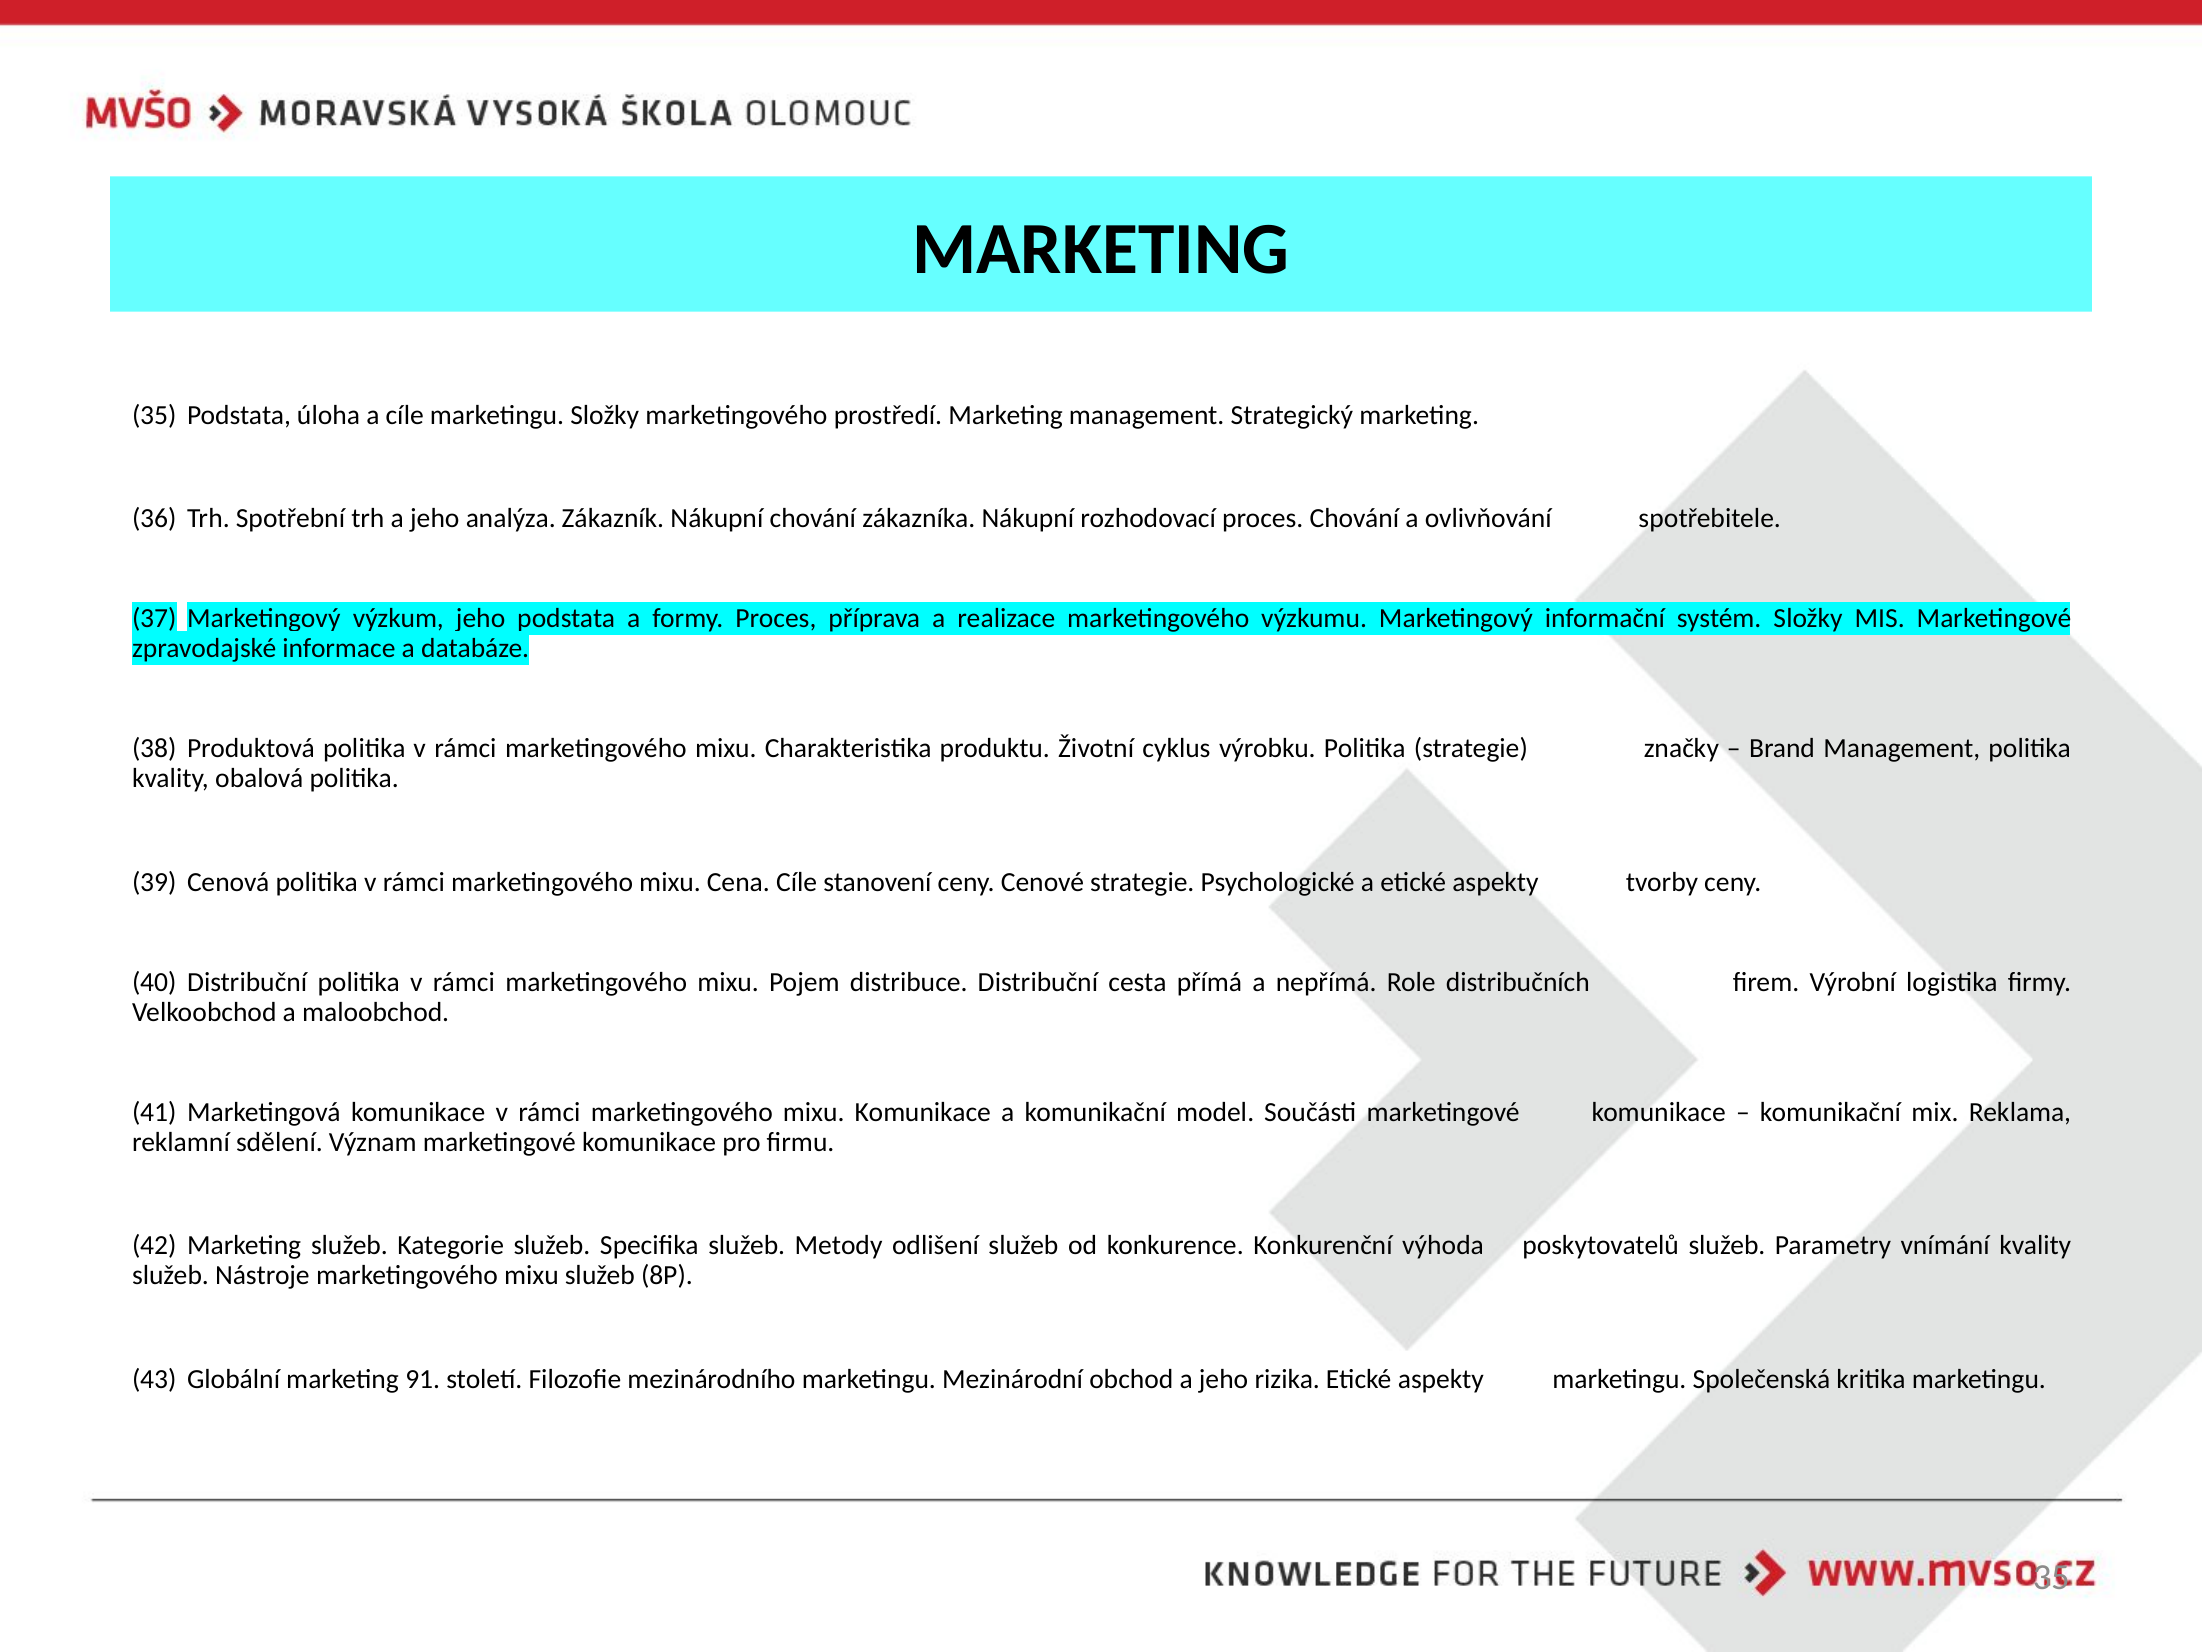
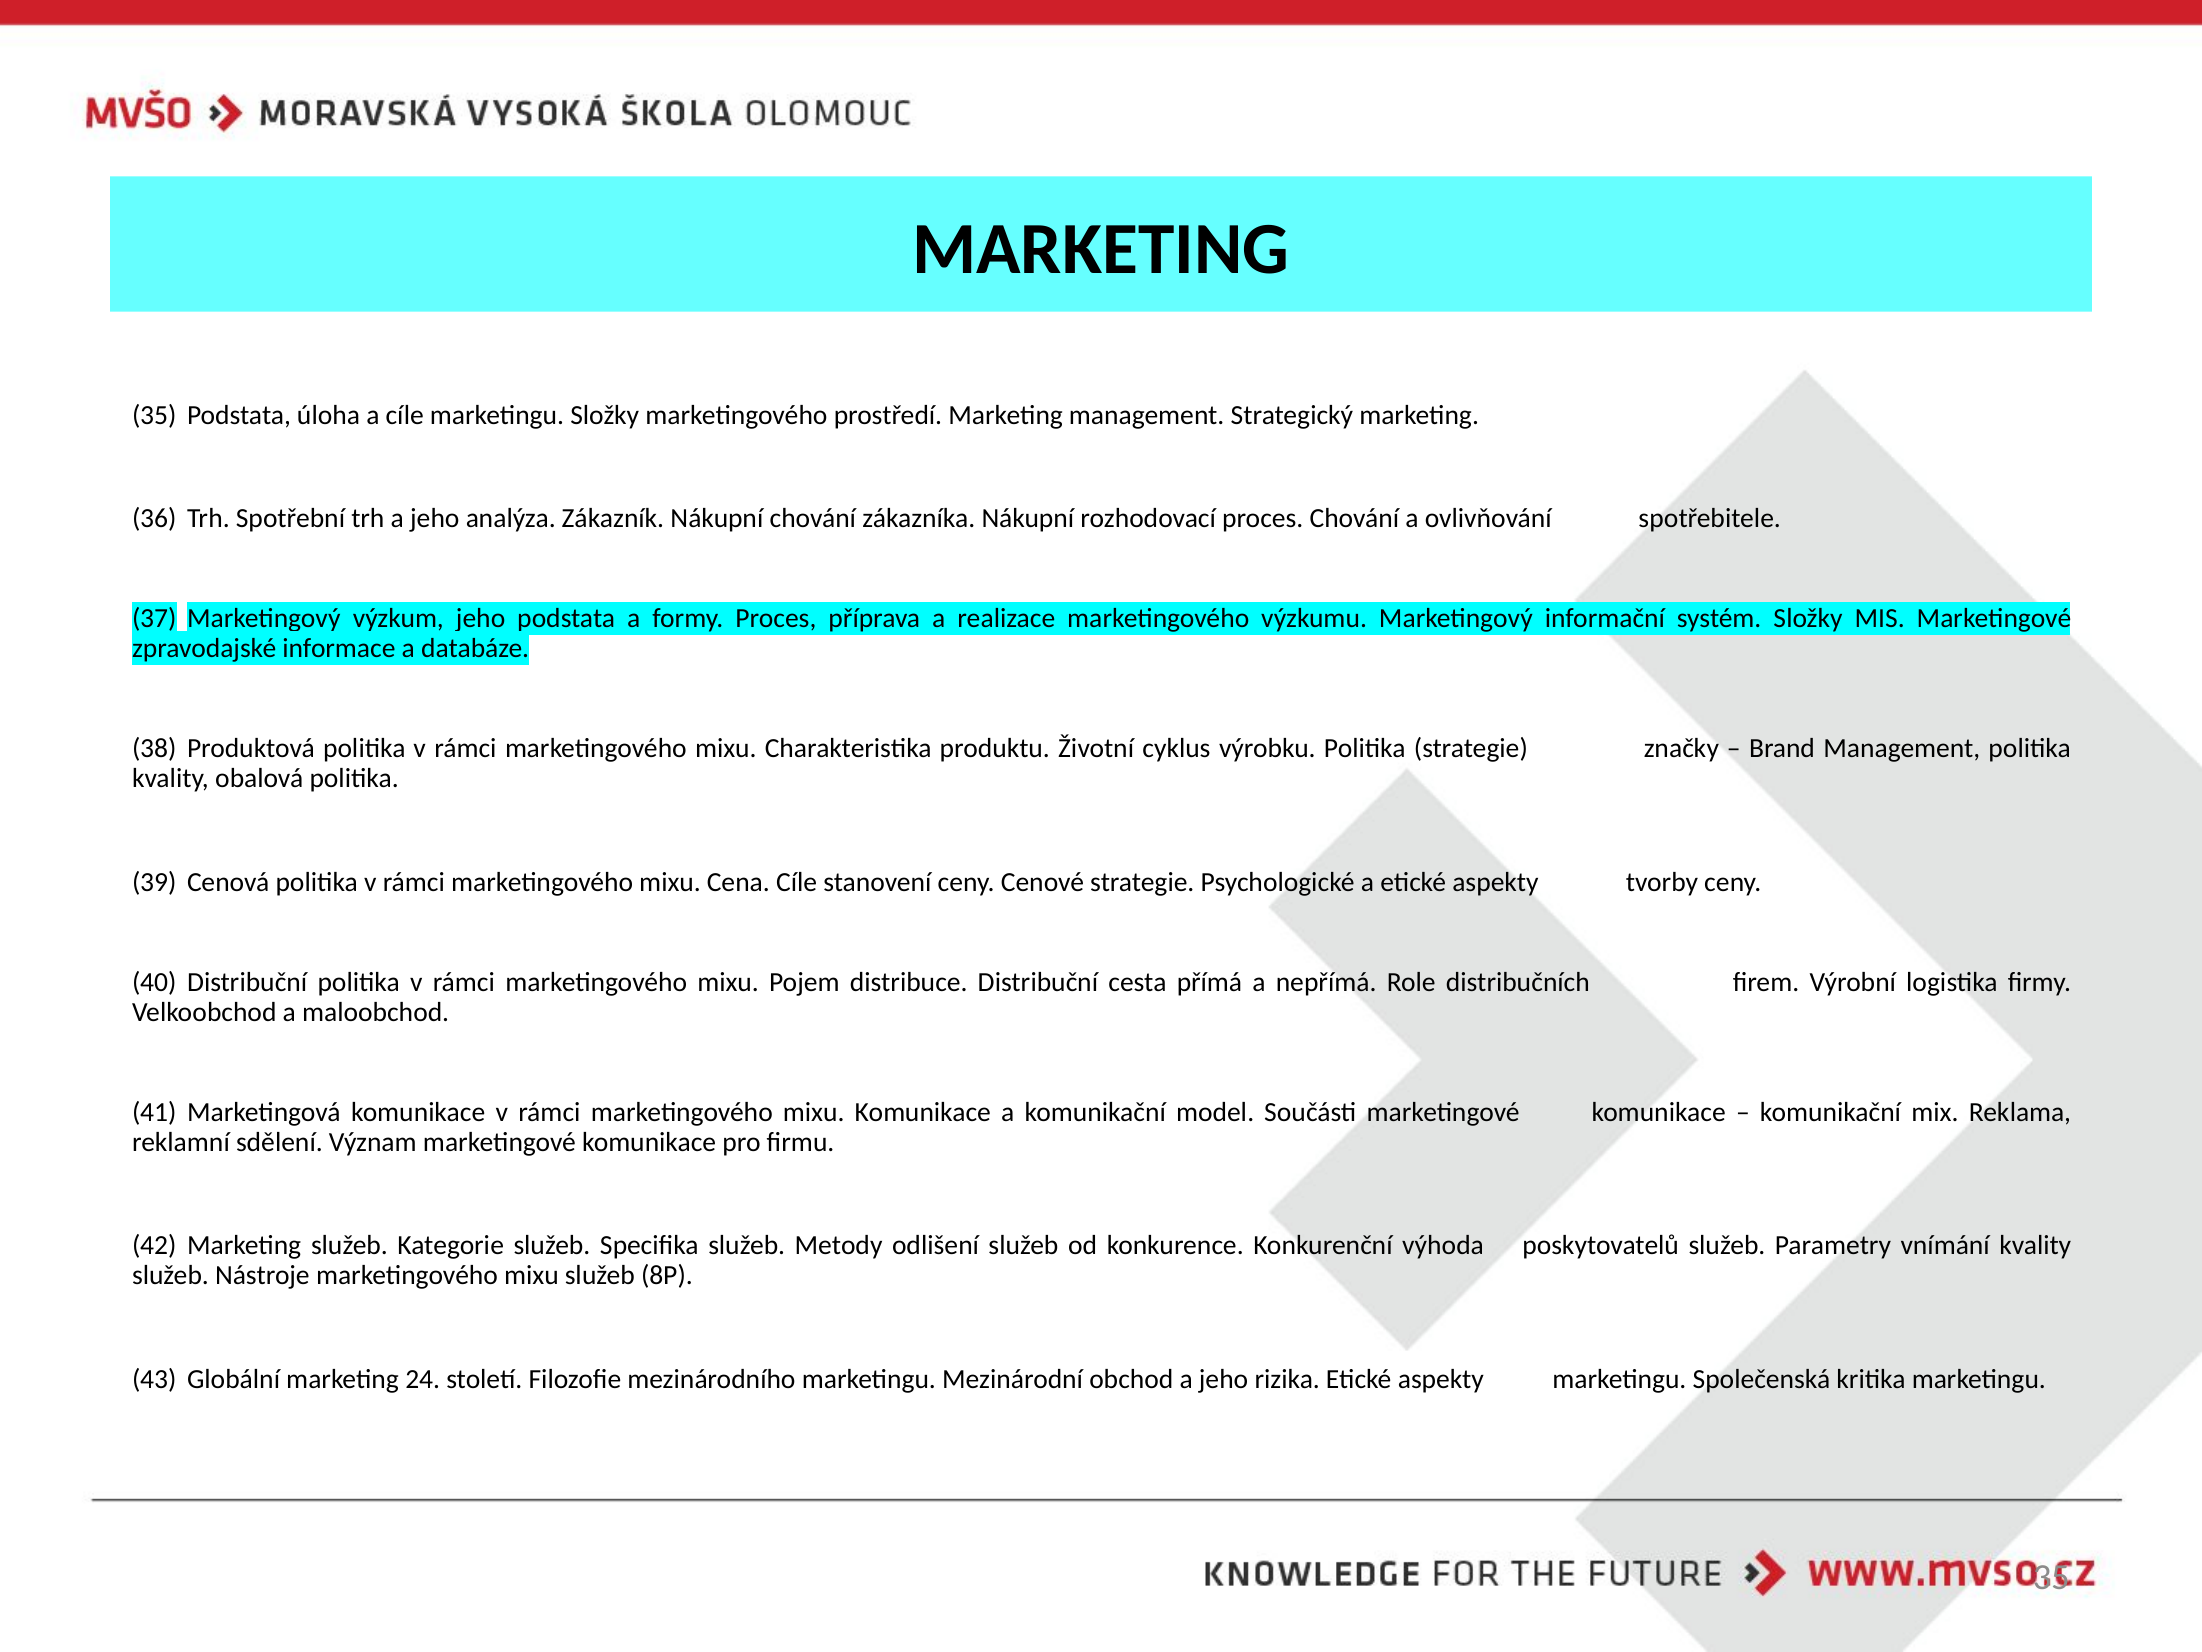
91: 91 -> 24
